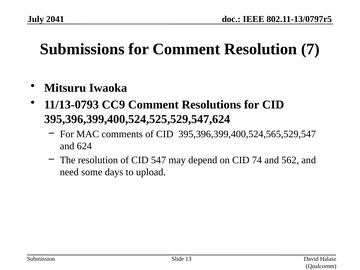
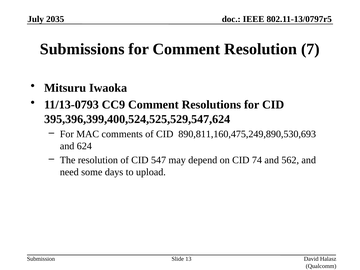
2041: 2041 -> 2035
395,396,399,400,524,565,529,547: 395,396,399,400,524,565,529,547 -> 890,811,160,475,249,890,530,693
